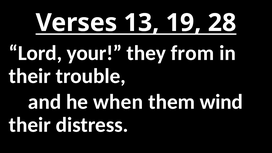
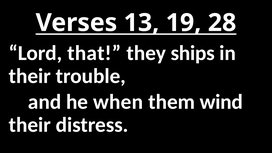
your: your -> that
from: from -> ships
